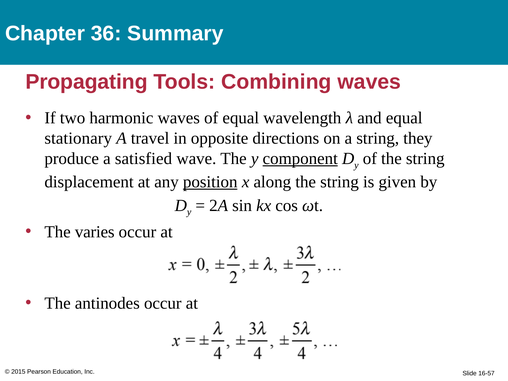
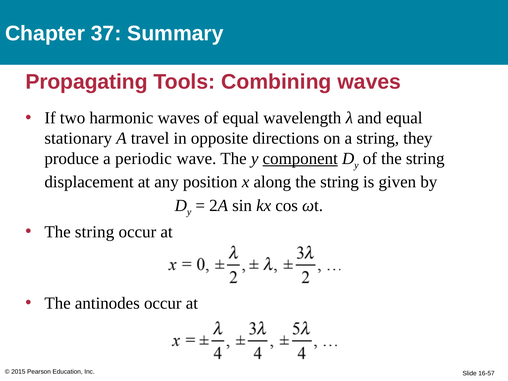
36: 36 -> 37
satisfied: satisfied -> periodic
position underline: present -> none
varies at (95, 232): varies -> string
